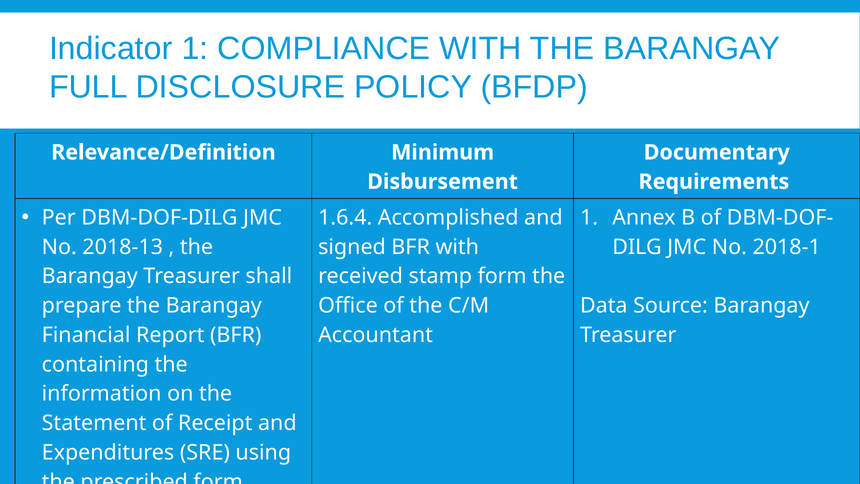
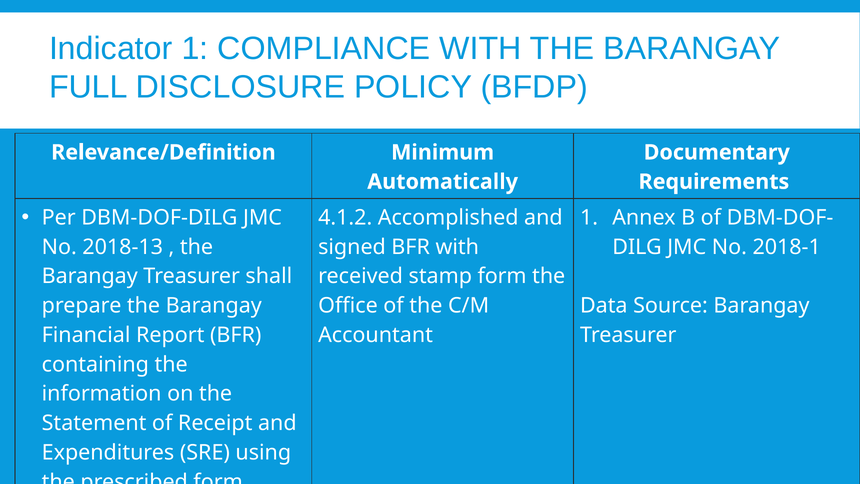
Disbursement: Disbursement -> Automatically
1.6.4: 1.6.4 -> 4.1.2
